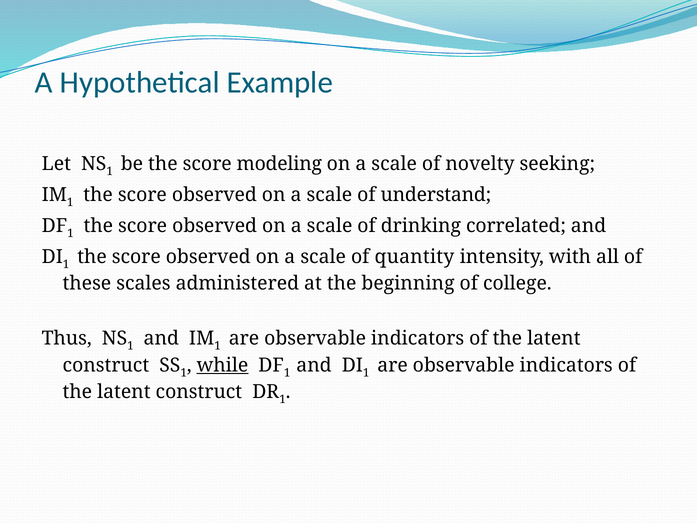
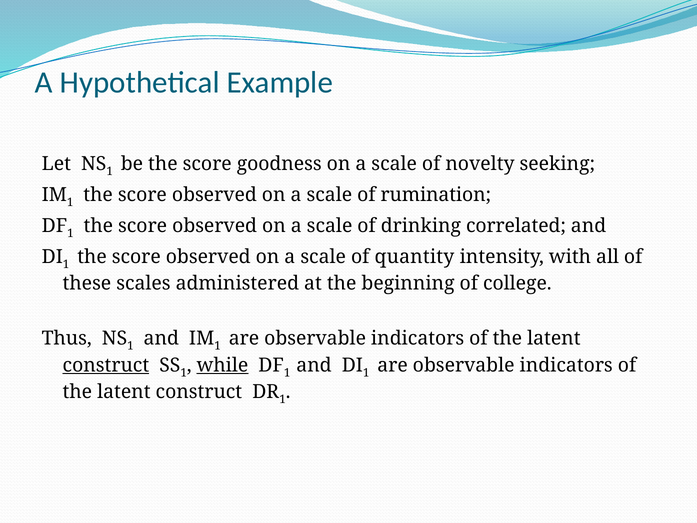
modeling: modeling -> goodness
understand: understand -> rumination
construct at (106, 365) underline: none -> present
